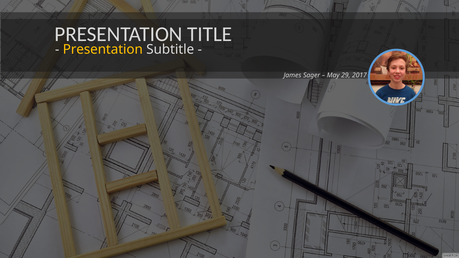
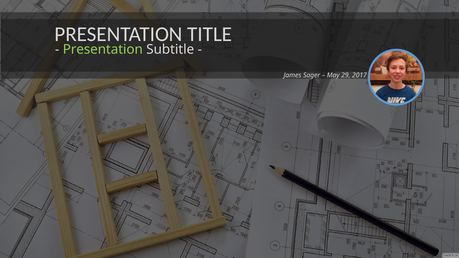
Presentation at (103, 49) colour: yellow -> light green
